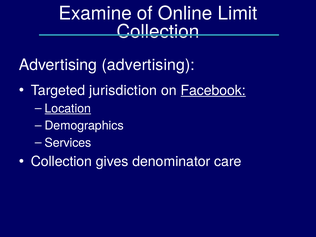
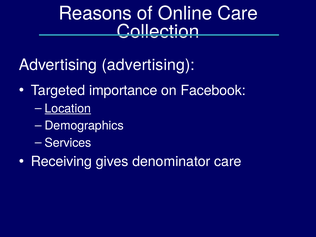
Examine: Examine -> Reasons
Online Limit: Limit -> Care
jurisdiction: jurisdiction -> importance
Facebook underline: present -> none
Collection at (61, 162): Collection -> Receiving
